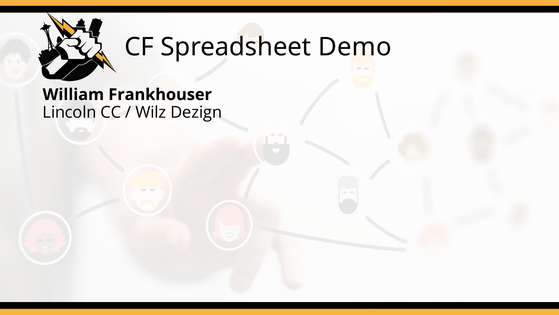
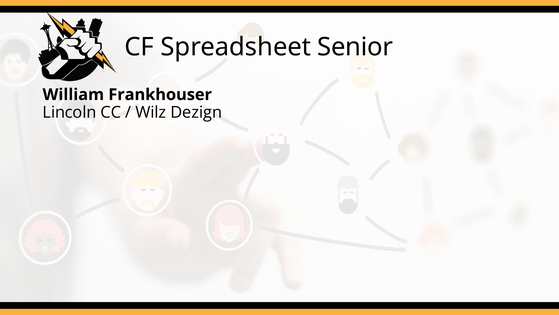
Demo: Demo -> Senior
